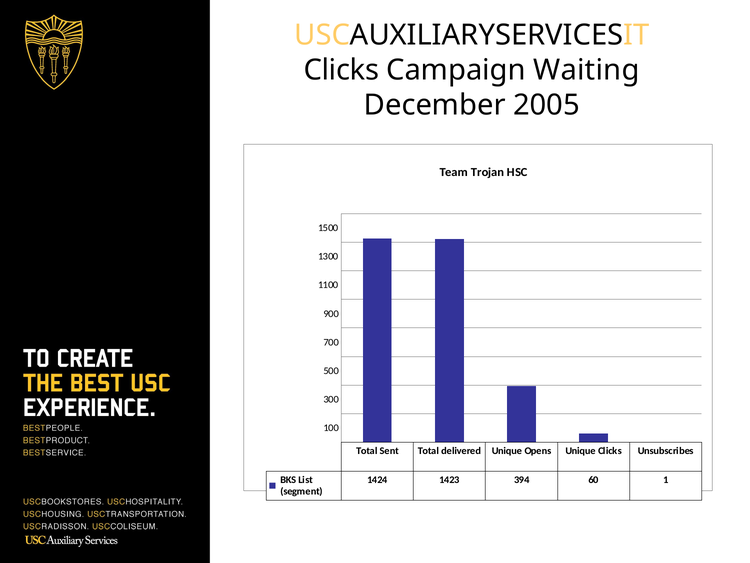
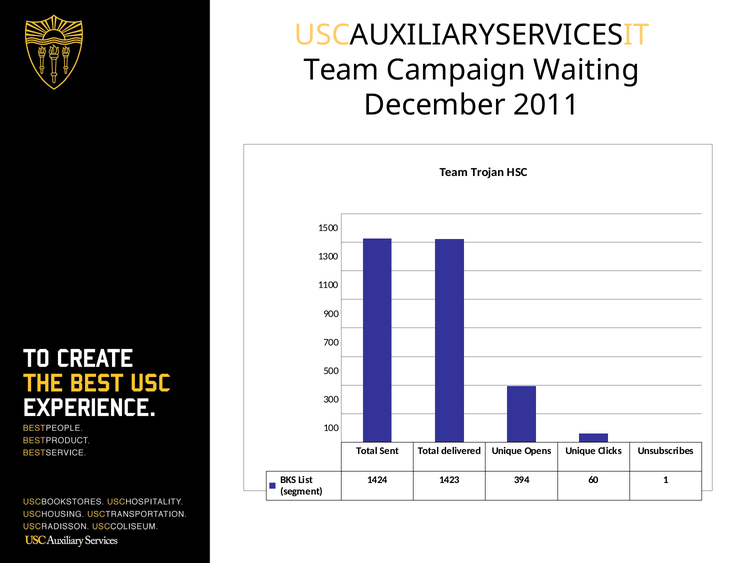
Clicks at (341, 70): Clicks -> Team
2005: 2005 -> 2011
